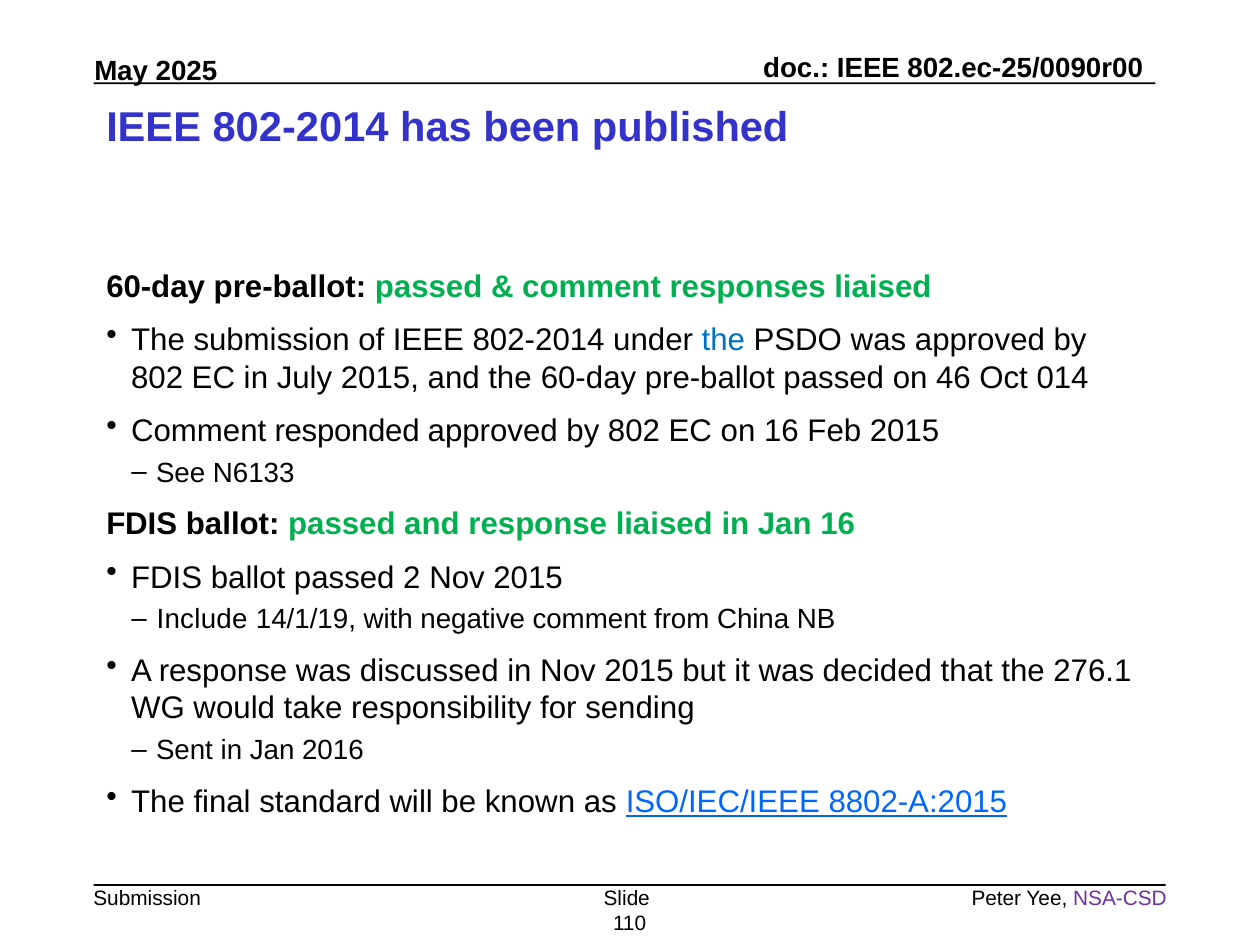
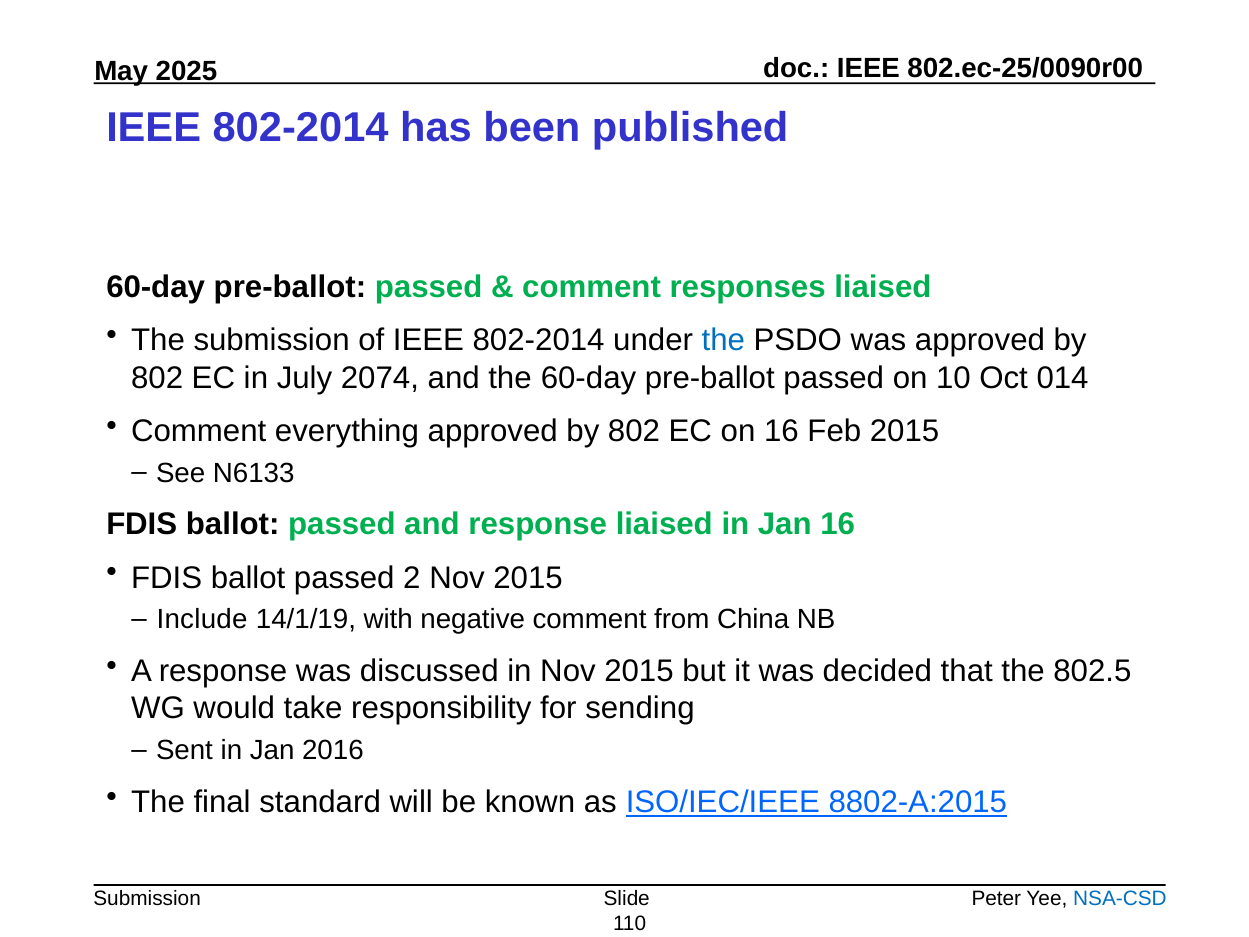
July 2015: 2015 -> 2074
46: 46 -> 10
responded: responded -> everything
276.1: 276.1 -> 802.5
NSA-CSD colour: purple -> blue
